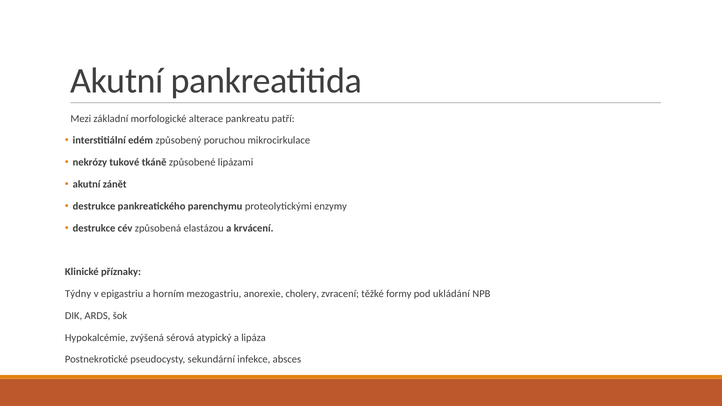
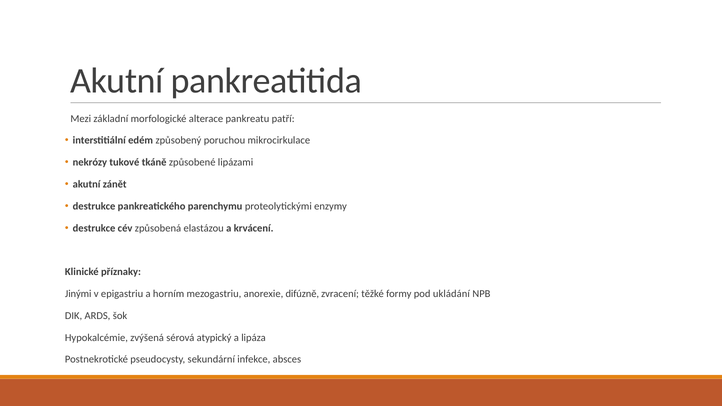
Týdny: Týdny -> Jinými
cholery: cholery -> difúzně
